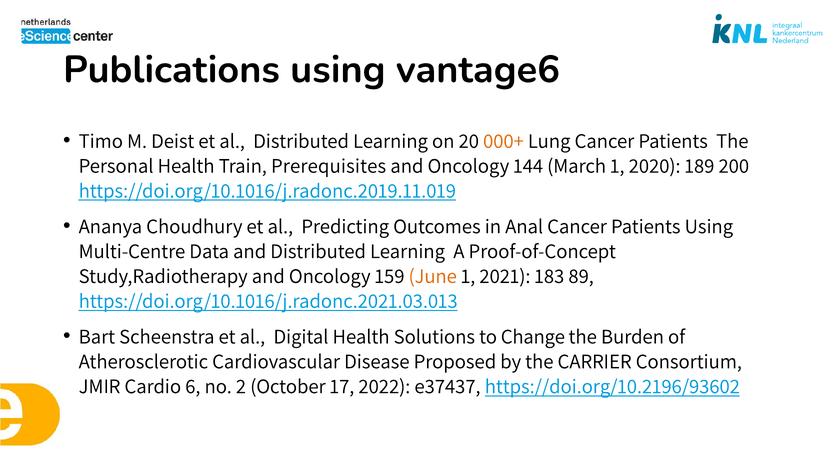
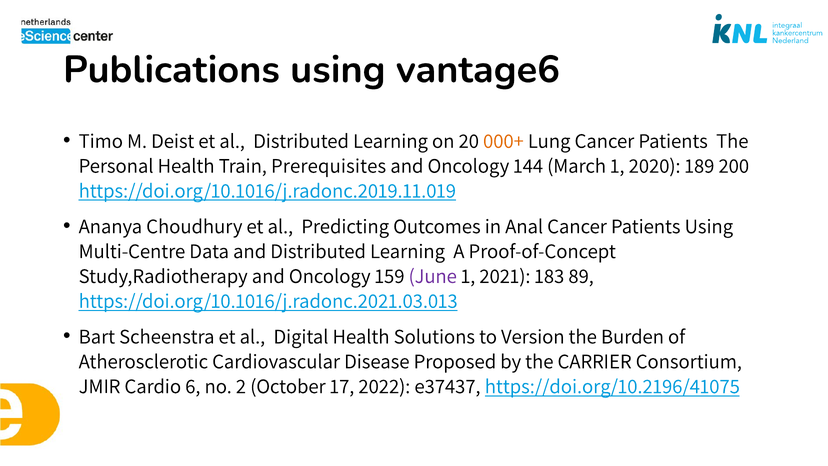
June colour: orange -> purple
Change: Change -> Version
https://doi.org/10.2196/93602: https://doi.org/10.2196/93602 -> https://doi.org/10.2196/41075
